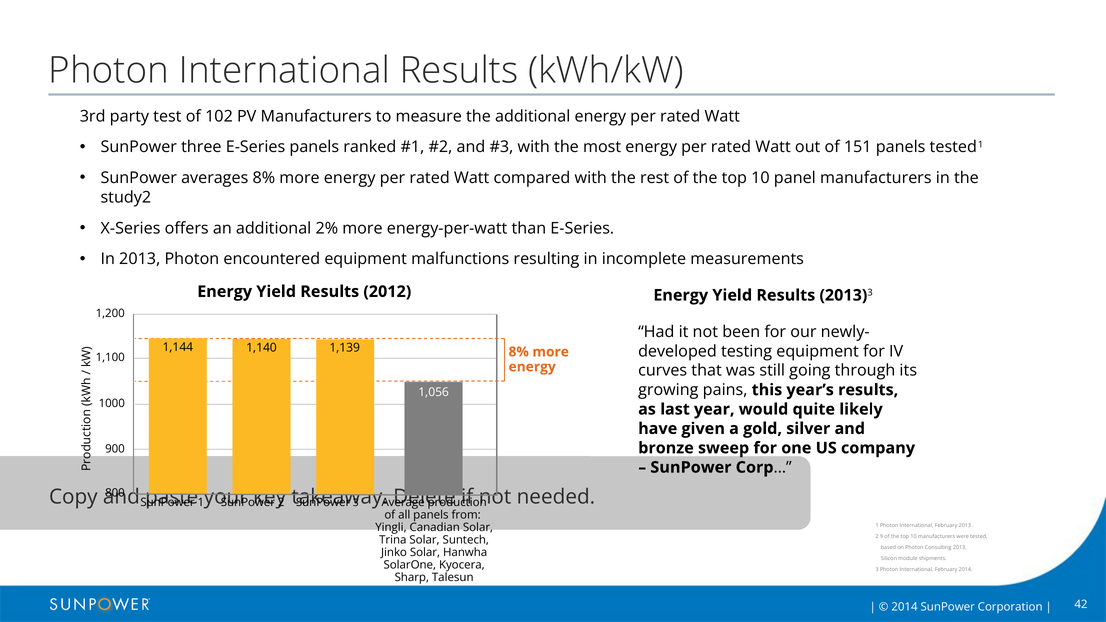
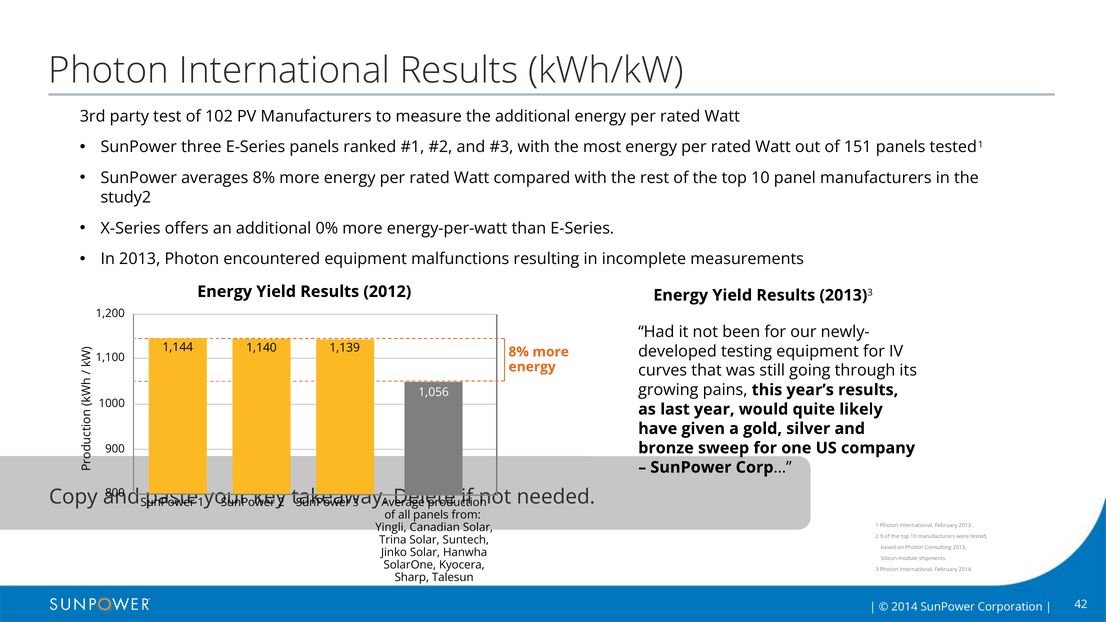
2%: 2% -> 0%
